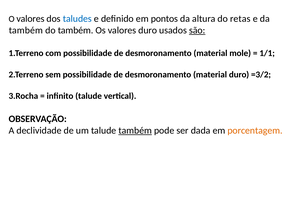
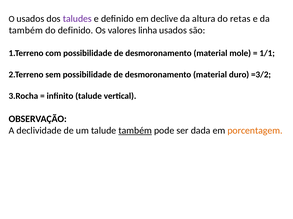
O valores: valores -> usados
taludes colour: blue -> purple
pontos: pontos -> declive
do também: também -> definido
valores duro: duro -> linha
são underline: present -> none
